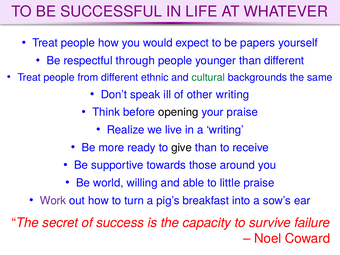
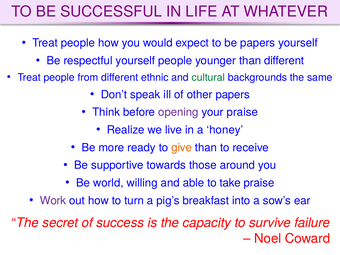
respectful through: through -> yourself
other writing: writing -> papers
opening colour: black -> purple
a writing: writing -> honey
give colour: black -> orange
little: little -> take
